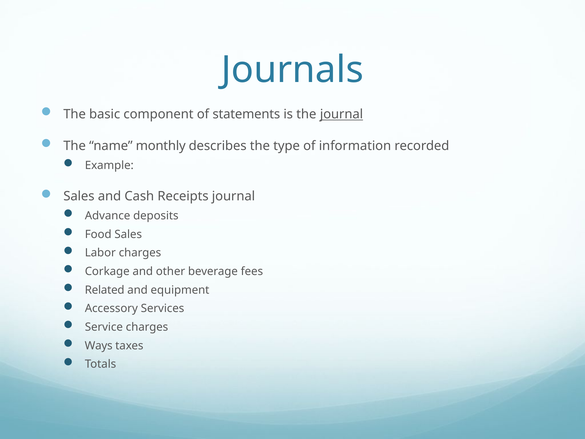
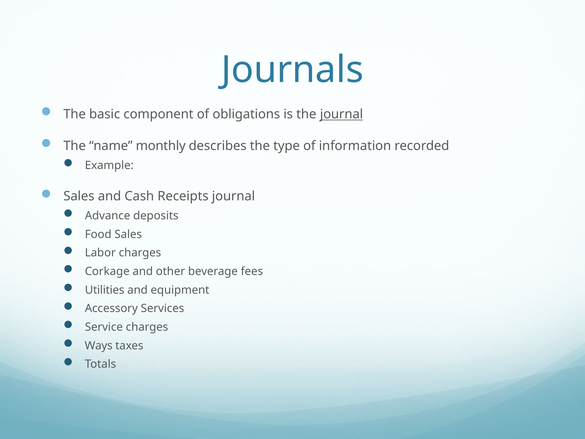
statements: statements -> obligations
Related: Related -> Utilities
